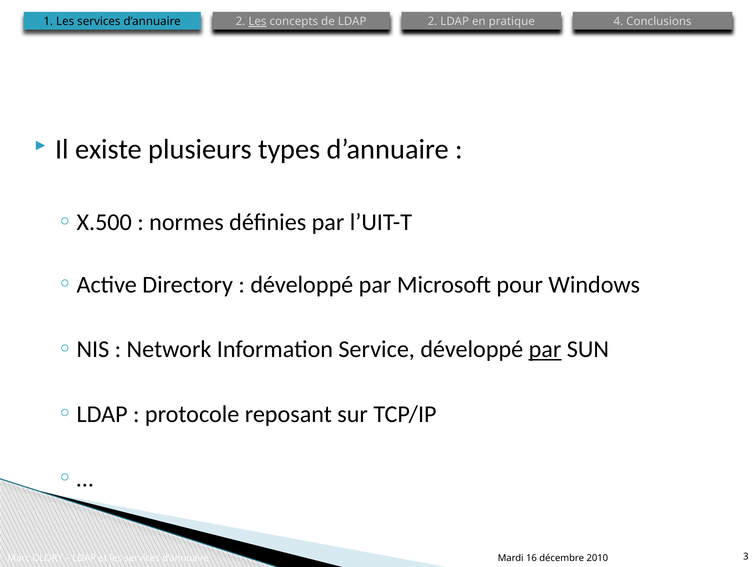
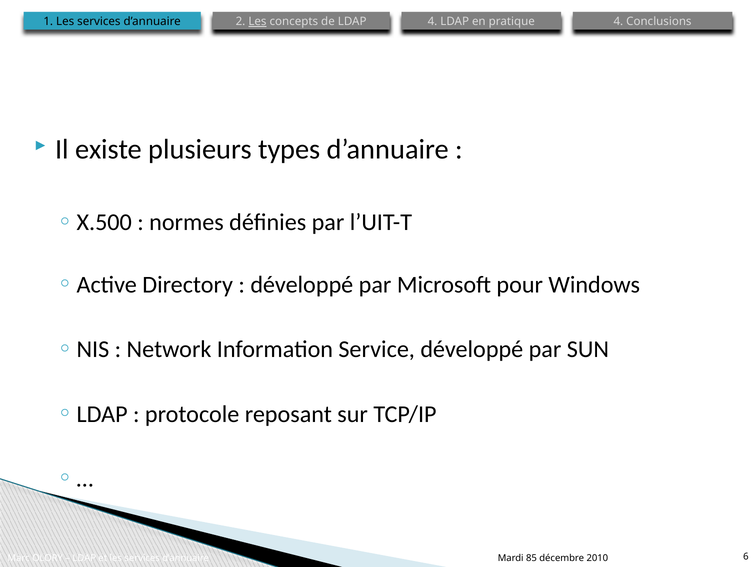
d’annuaire 2: 2 -> 4
par at (545, 349) underline: present -> none
16: 16 -> 85
3: 3 -> 6
